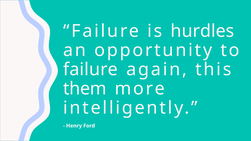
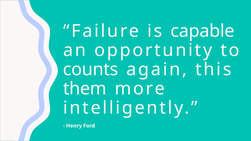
hurdles: hurdles -> capable
failure at (90, 70): failure -> counts
